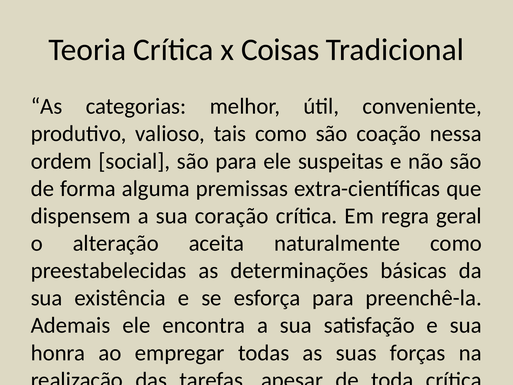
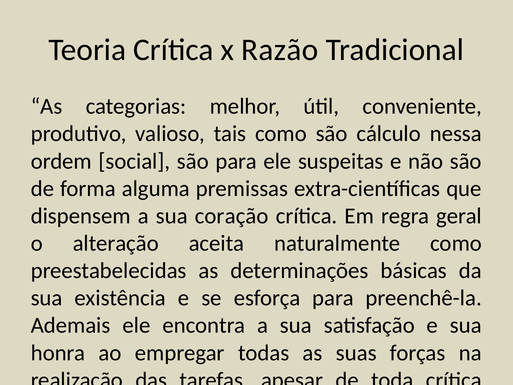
Coisas: Coisas -> Razão
coação: coação -> cálculo
